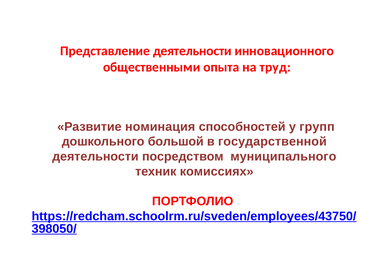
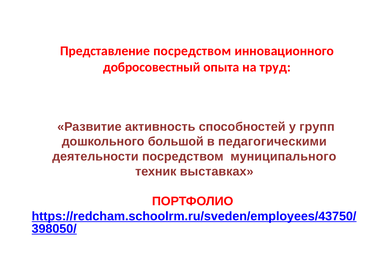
Представление деятельности: деятельности -> посредством
общественными: общественными -> добросовестный
номинация: номинация -> активность
государственной: государственной -> педагогическими
комиссиях: комиссиях -> выставках
